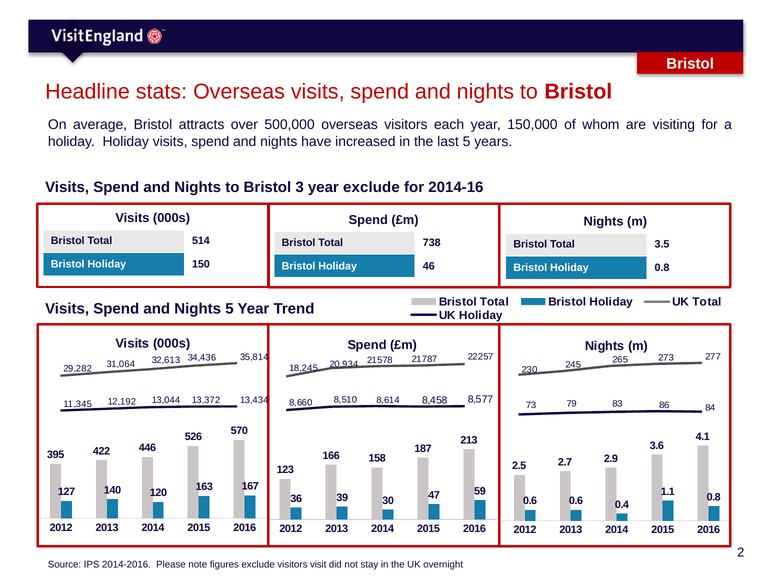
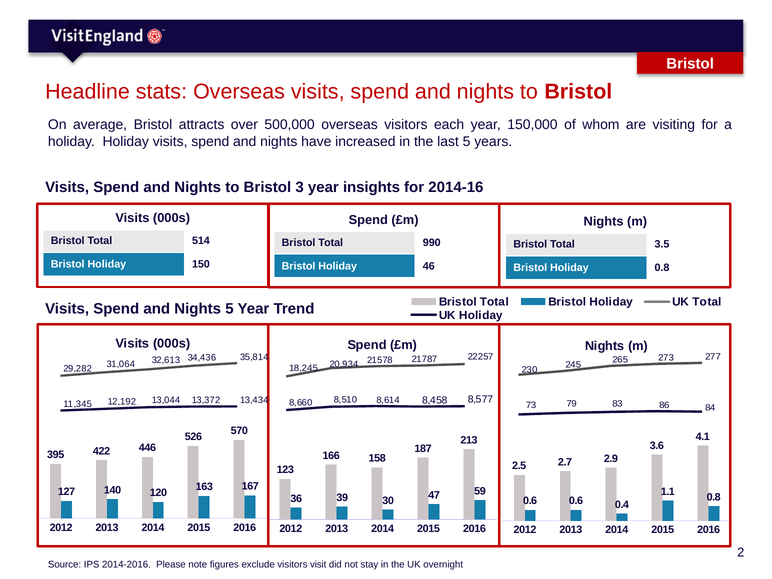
year exclude: exclude -> insights
738: 738 -> 990
